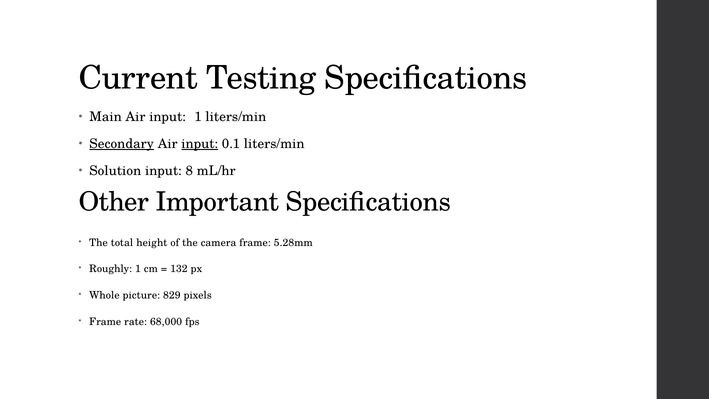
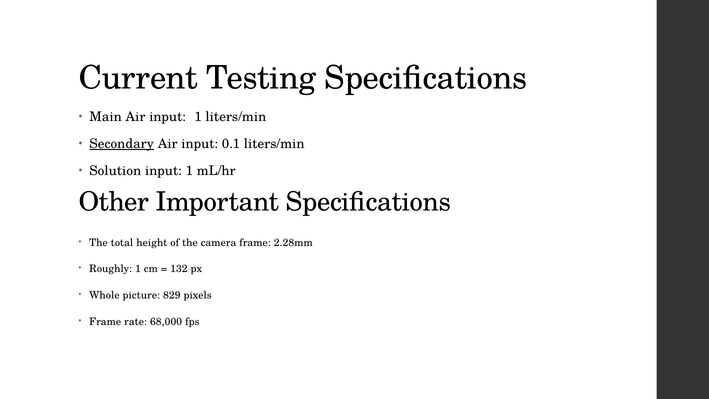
input at (200, 144) underline: present -> none
Solution input 8: 8 -> 1
5.28mm: 5.28mm -> 2.28mm
